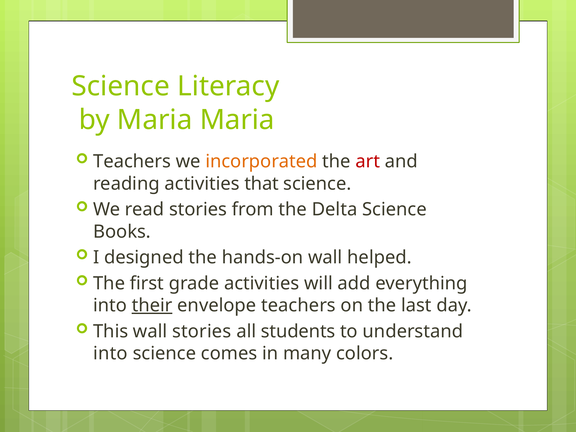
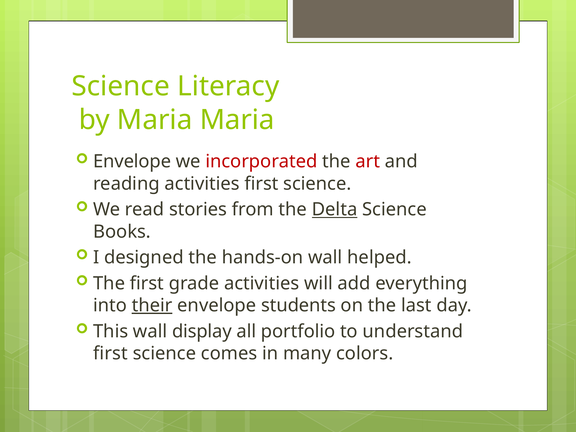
Teachers at (132, 162): Teachers -> Envelope
incorporated colour: orange -> red
activities that: that -> first
Delta underline: none -> present
envelope teachers: teachers -> students
wall stories: stories -> display
students: students -> portfolio
into at (110, 353): into -> first
